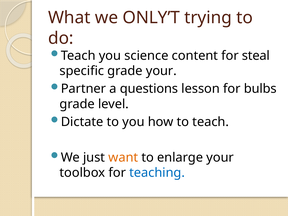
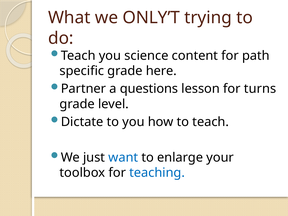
steal: steal -> path
grade your: your -> here
bulbs: bulbs -> turns
want colour: orange -> blue
